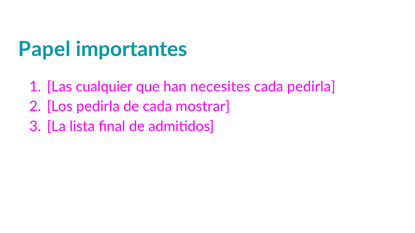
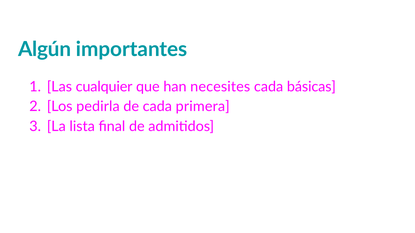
Papel: Papel -> Algún
cada pedirla: pedirla -> básicas
mostrar: mostrar -> primera
